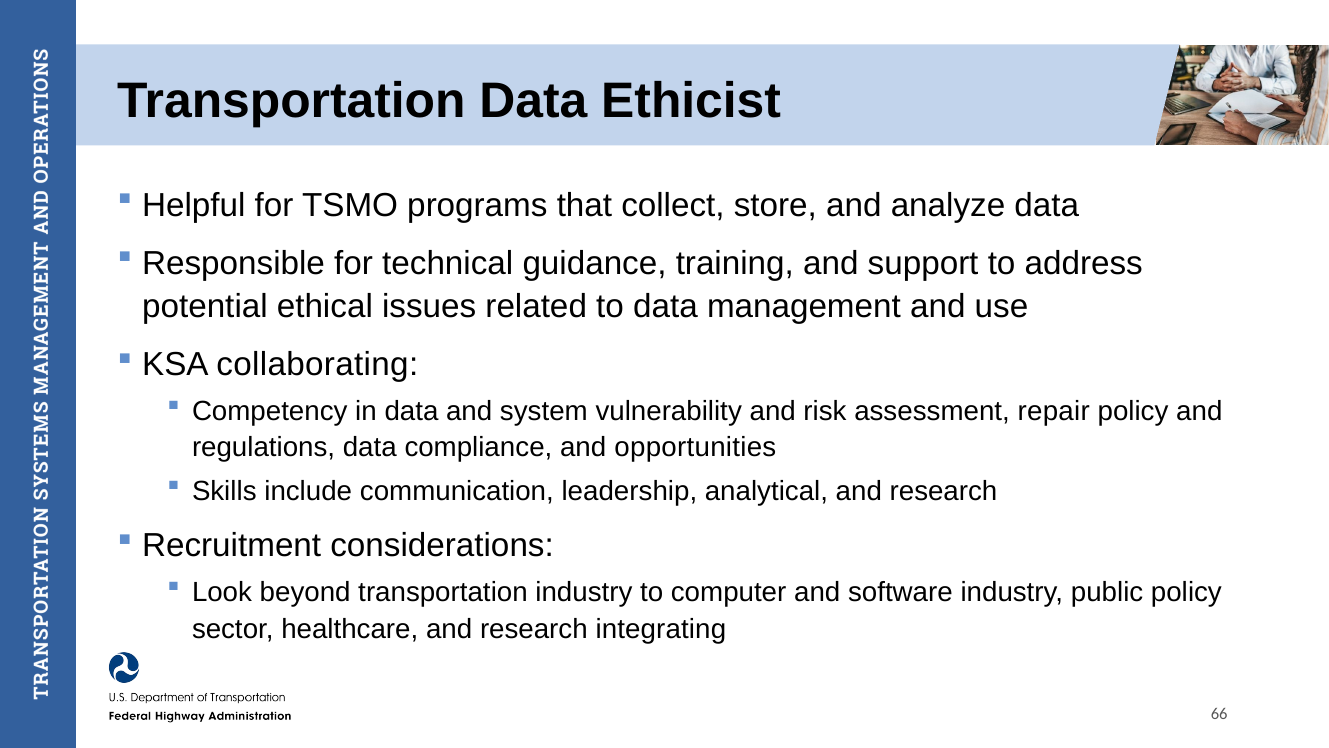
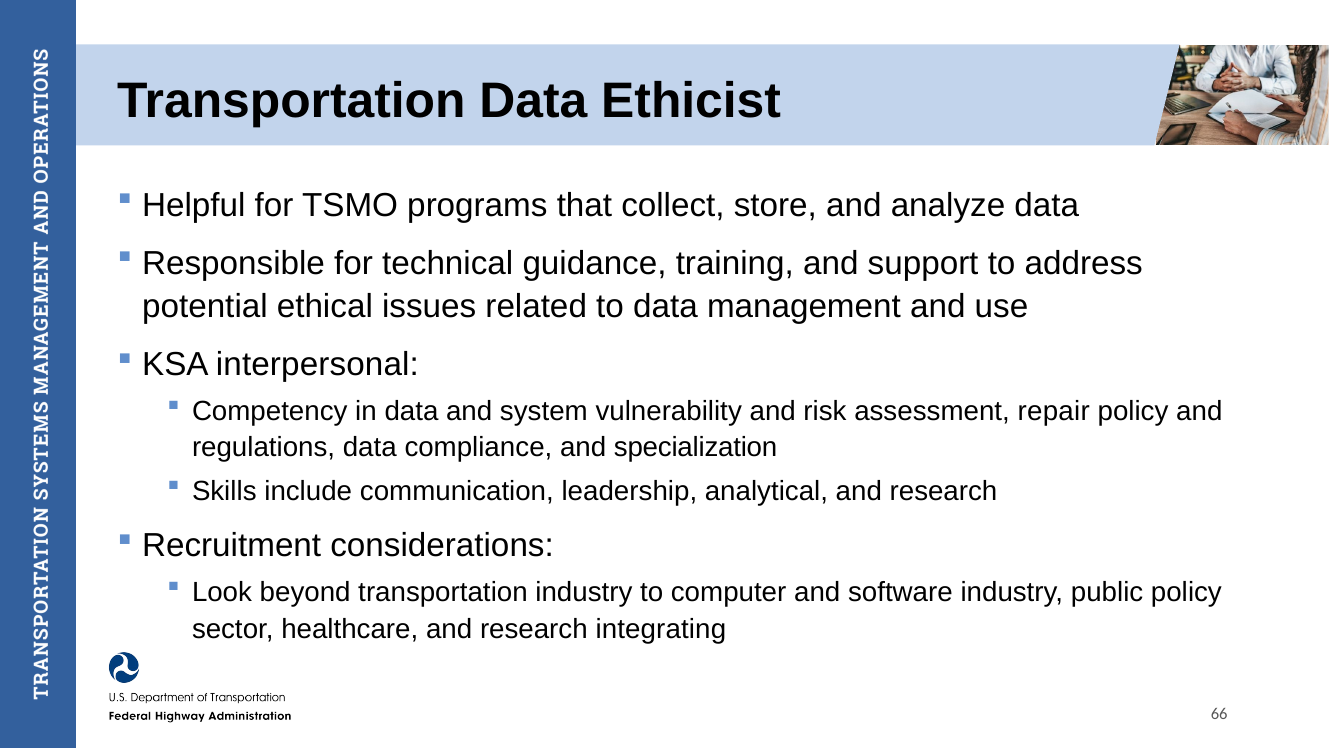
collaborating: collaborating -> interpersonal
opportunities: opportunities -> specialization
